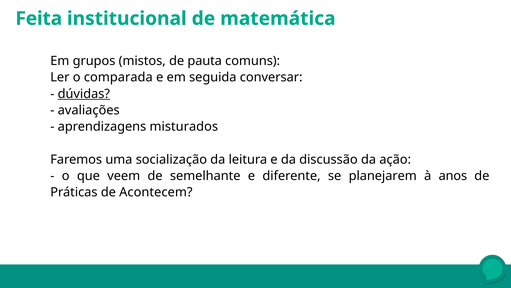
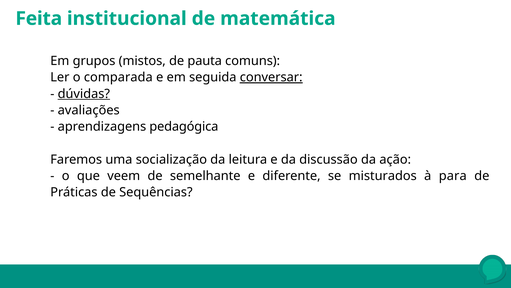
conversar underline: none -> present
misturados: misturados -> pedagógica
planejarem: planejarem -> misturados
anos: anos -> para
Acontecem: Acontecem -> Sequências
